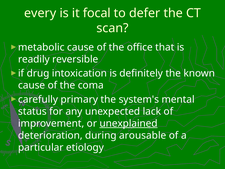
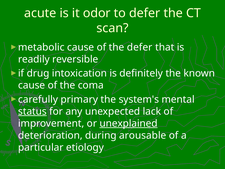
every: every -> acute
focal: focal -> odor
the office: office -> defer
status underline: none -> present
